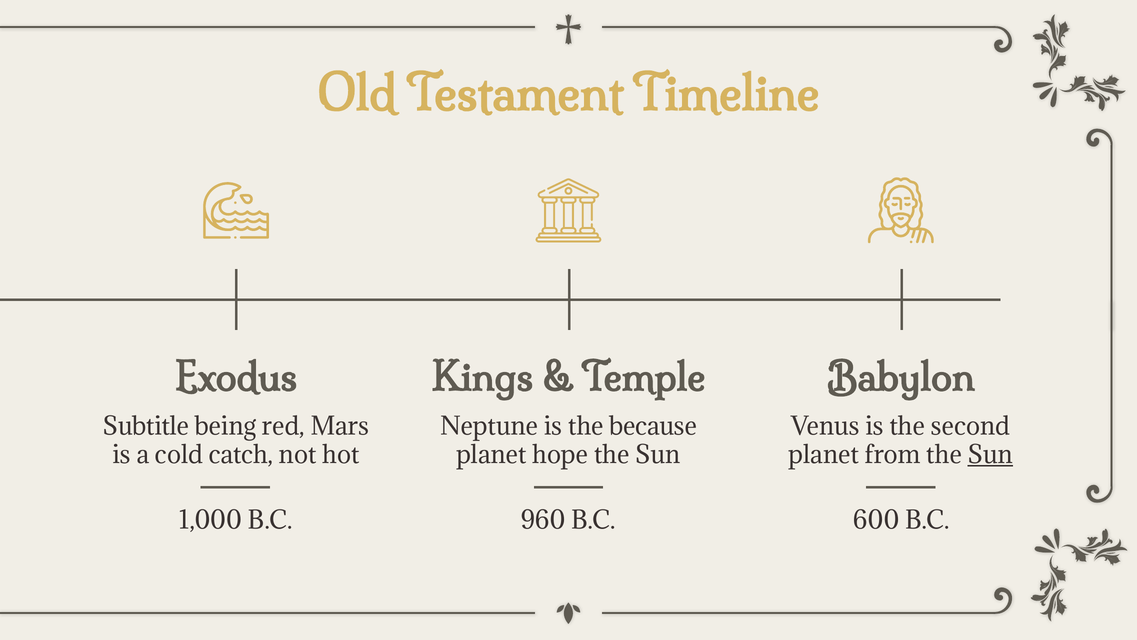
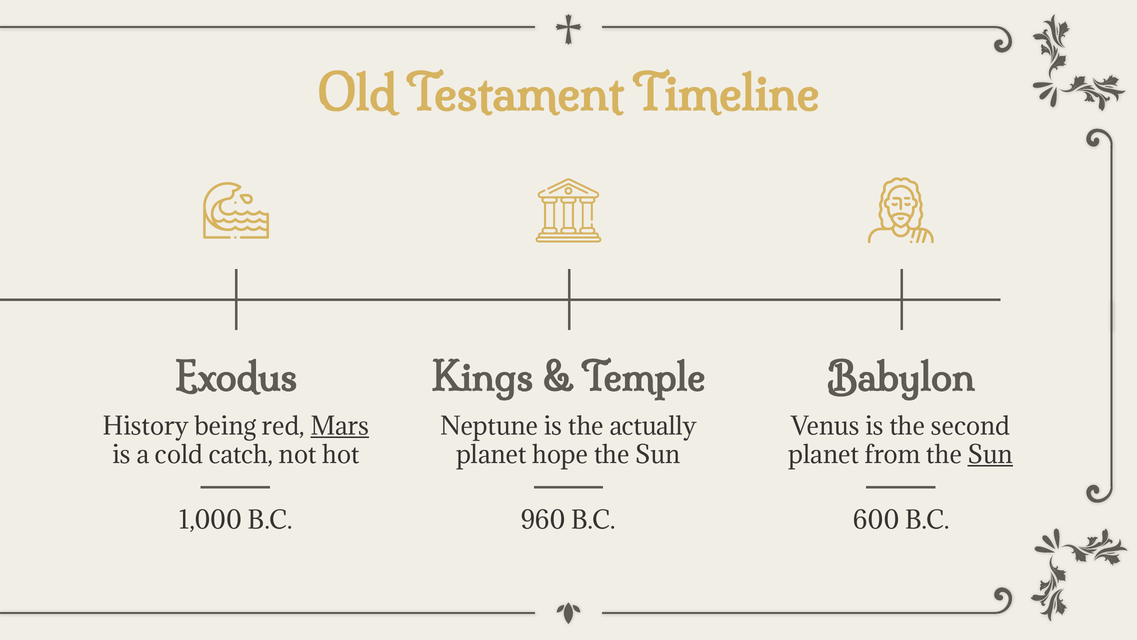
Subtitle: Subtitle -> History
Mars underline: none -> present
because: because -> actually
